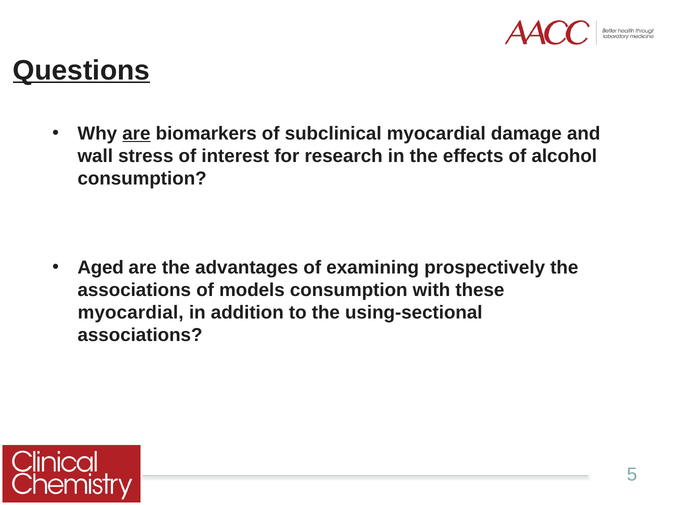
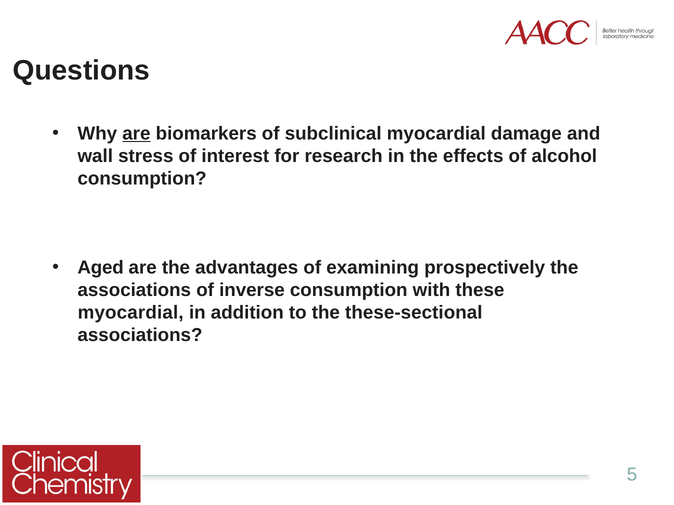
Questions underline: present -> none
models: models -> inverse
using-sectional: using-sectional -> these-sectional
